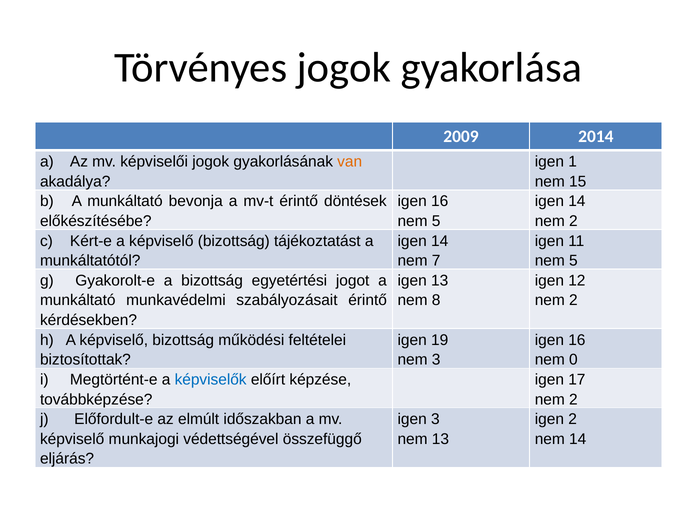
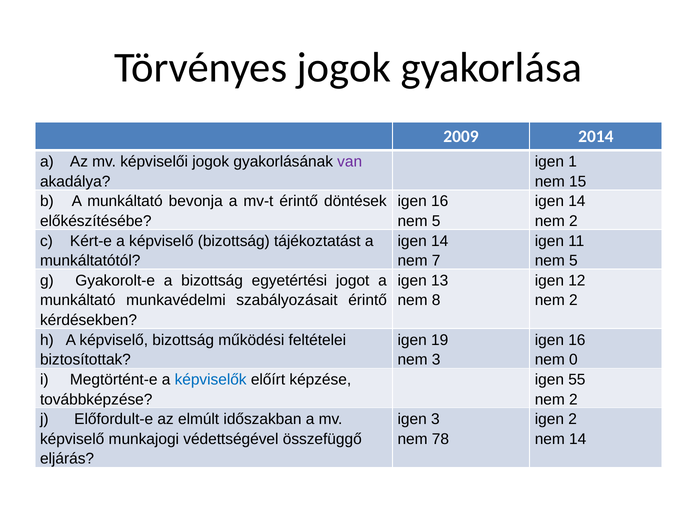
van colour: orange -> purple
17: 17 -> 55
nem 13: 13 -> 78
